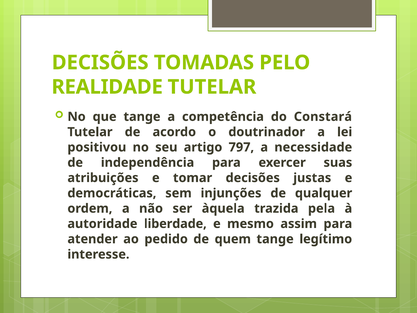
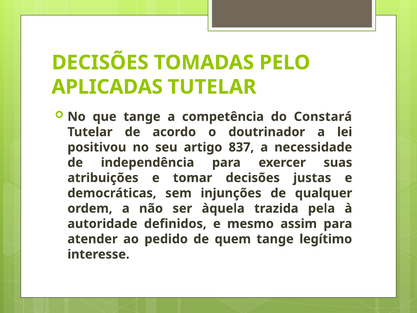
REALIDADE: REALIDADE -> APLICADAS
797: 797 -> 837
liberdade: liberdade -> definidos
